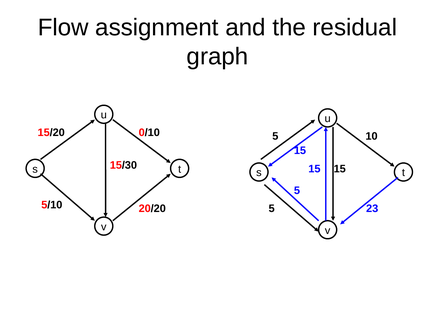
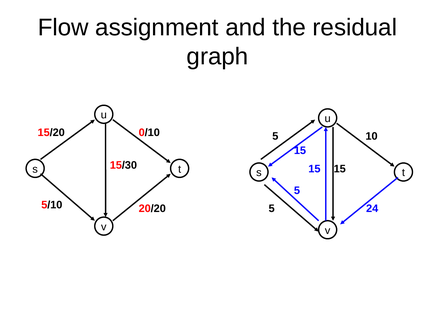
23: 23 -> 24
